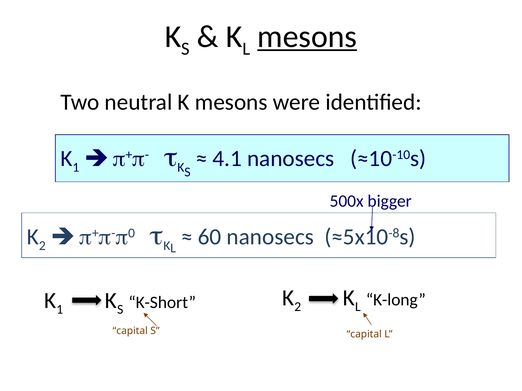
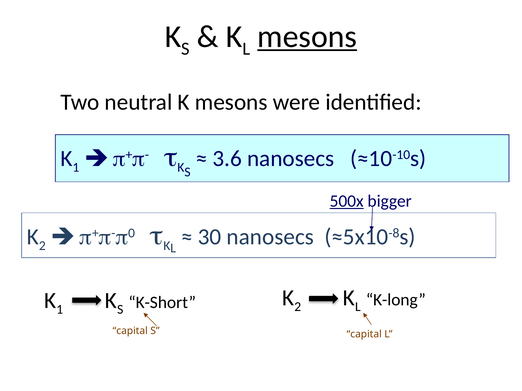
4.1: 4.1 -> 3.6
500x underline: none -> present
60: 60 -> 30
